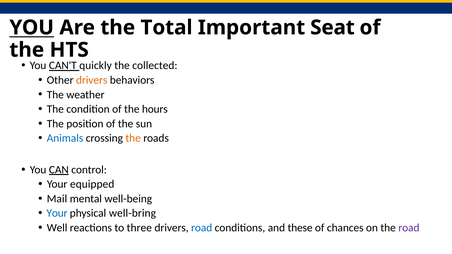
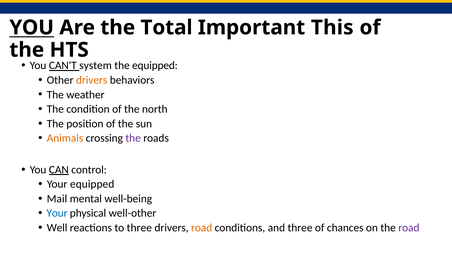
Seat: Seat -> This
quickly: quickly -> system
the collected: collected -> equipped
hours: hours -> north
Animals colour: blue -> orange
the at (133, 138) colour: orange -> purple
well-bring: well-bring -> well-other
road at (202, 228) colour: blue -> orange
and these: these -> three
